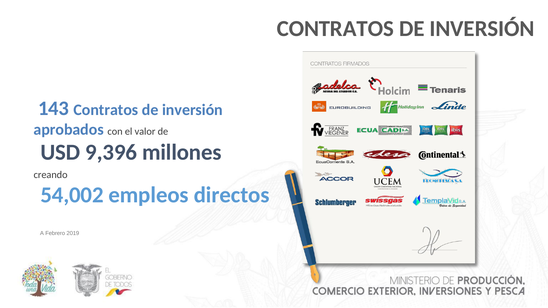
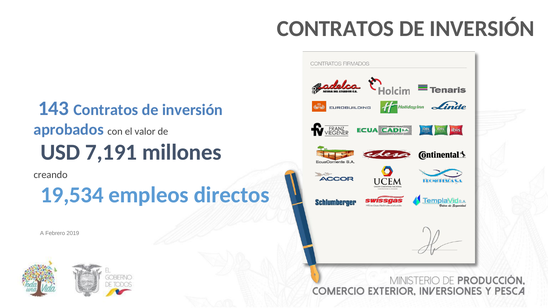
9,396: 9,396 -> 7,191
54,002: 54,002 -> 19,534
